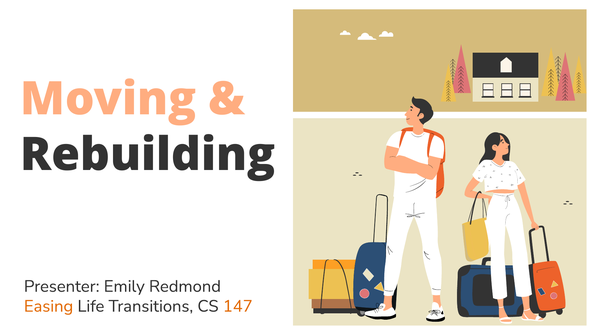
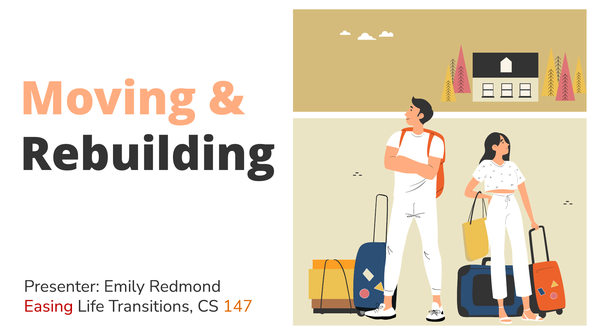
Easing colour: orange -> red
